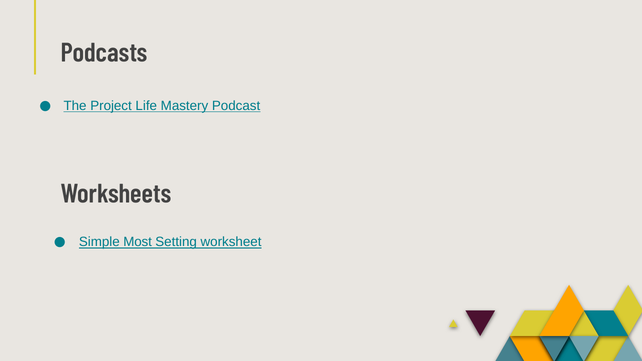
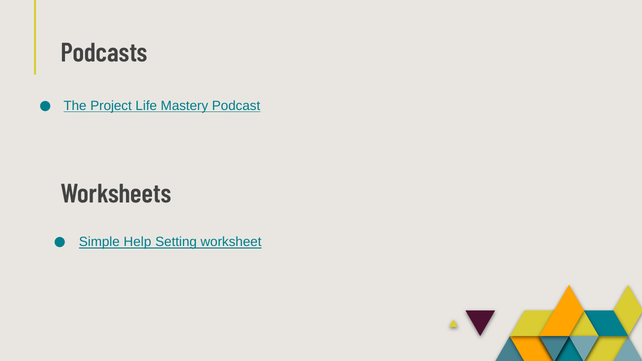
Most: Most -> Help
